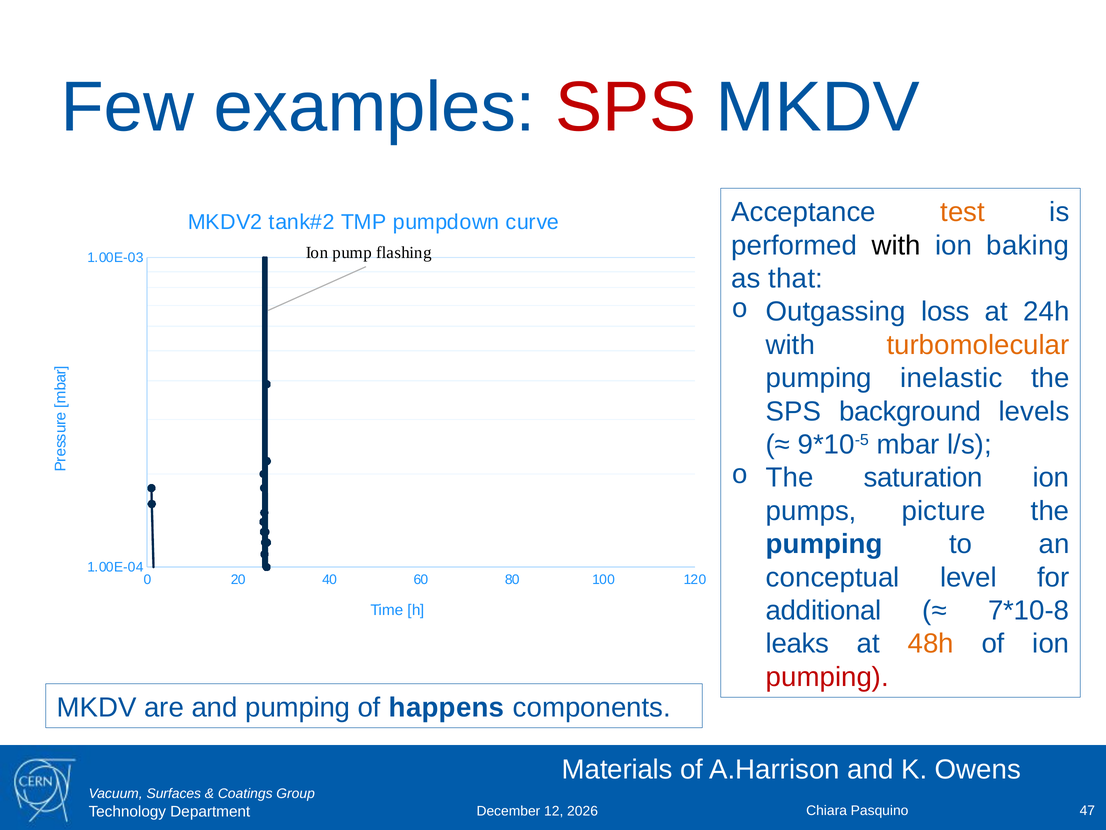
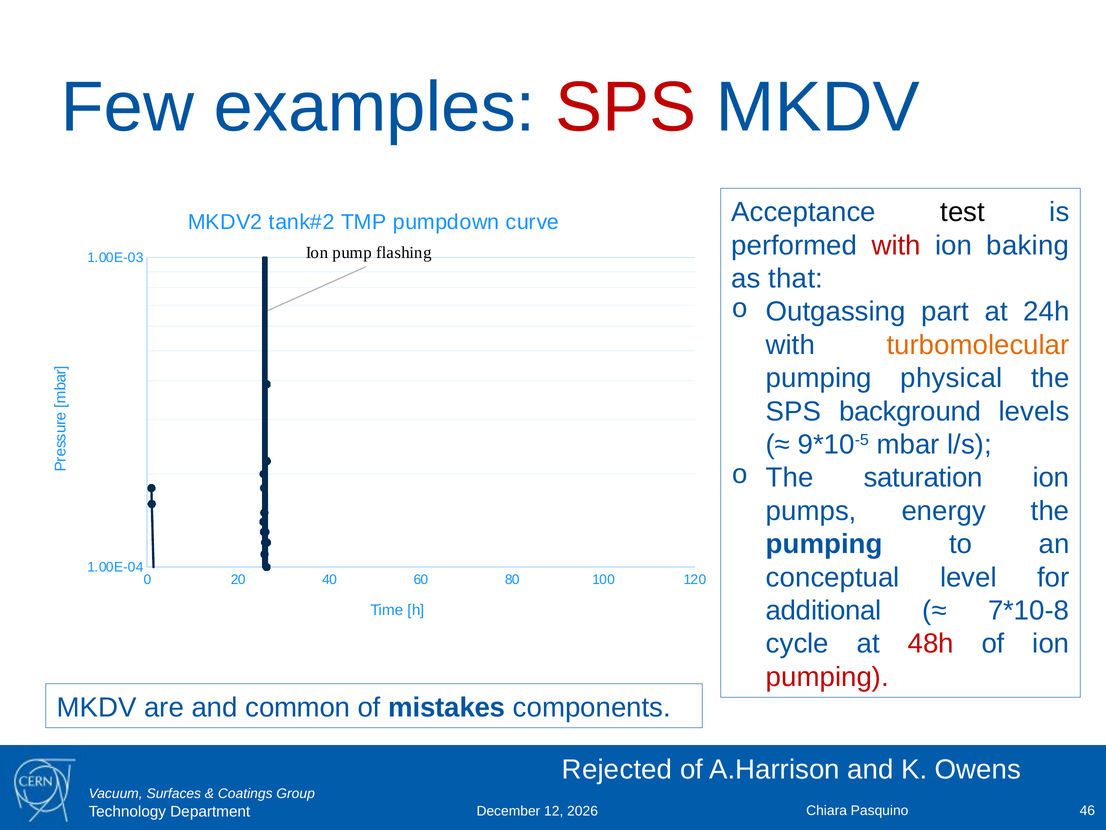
test colour: orange -> black
with at (896, 245) colour: black -> red
loss: loss -> part
inelastic: inelastic -> physical
picture: picture -> energy
leaks: leaks -> cycle
48h colour: orange -> red
and pumping: pumping -> common
happens: happens -> mistakes
Materials: Materials -> Rejected
47: 47 -> 46
